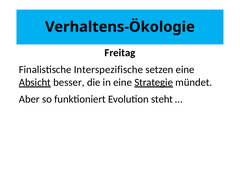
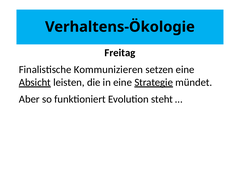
Interspezifische: Interspezifische -> Kommunizieren
besser: besser -> leisten
